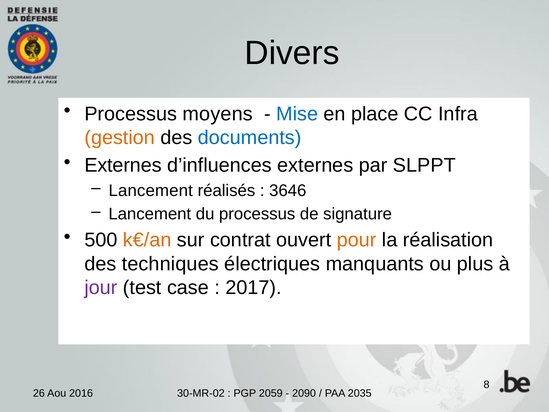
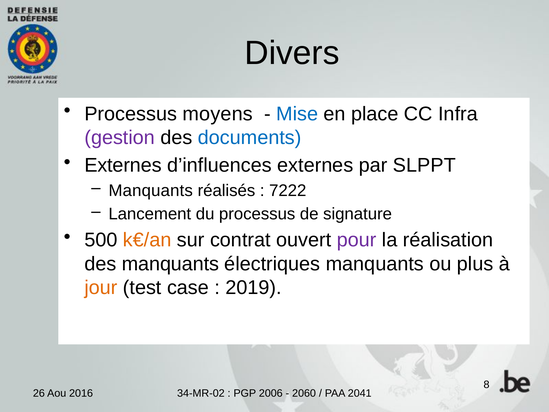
gestion colour: orange -> purple
Lancement at (151, 190): Lancement -> Manquants
3646: 3646 -> 7222
pour colour: orange -> purple
des techniques: techniques -> manquants
jour colour: purple -> orange
2017: 2017 -> 2019
30-MR-02: 30-MR-02 -> 34-MR-02
2059: 2059 -> 2006
2090: 2090 -> 2060
2035: 2035 -> 2041
